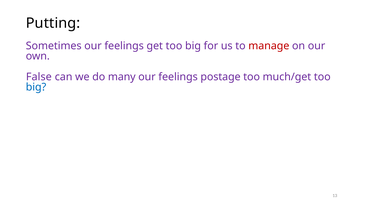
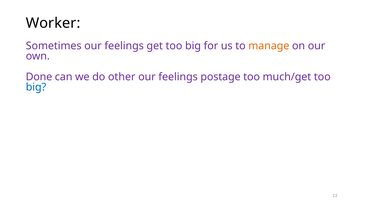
Putting: Putting -> Worker
manage colour: red -> orange
False: False -> Done
many: many -> other
